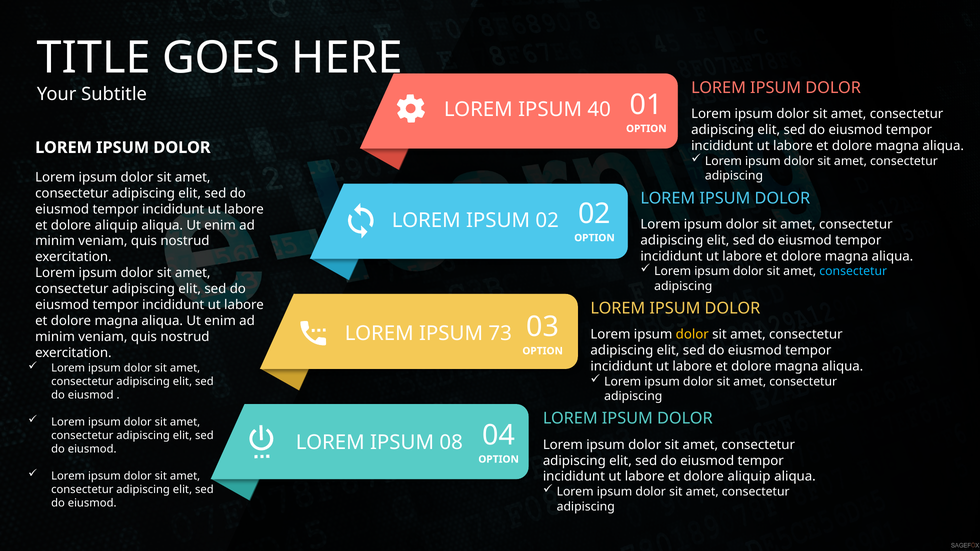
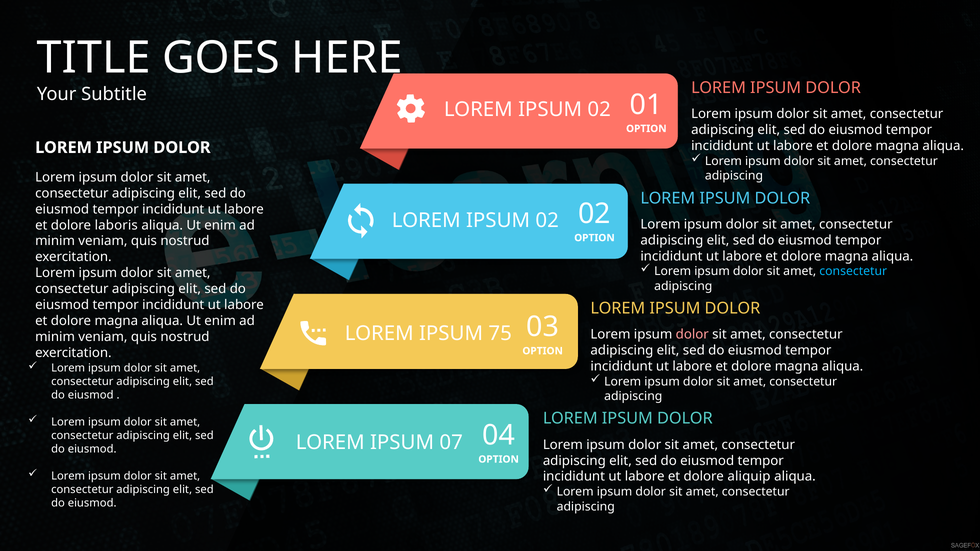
40 at (599, 110): 40 -> 02
aliquip at (116, 225): aliquip -> laboris
73: 73 -> 75
dolor at (692, 335) colour: yellow -> pink
08: 08 -> 07
